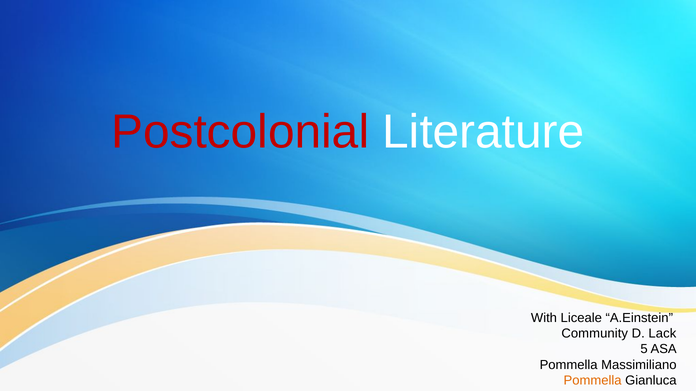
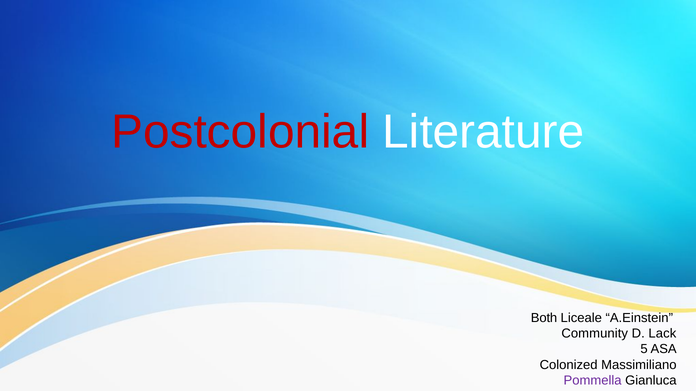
With: With -> Both
Pommella at (569, 365): Pommella -> Colonized
Pommella at (593, 381) colour: orange -> purple
